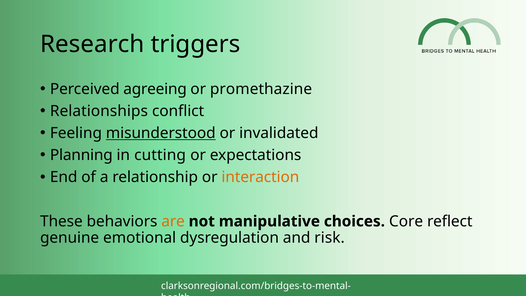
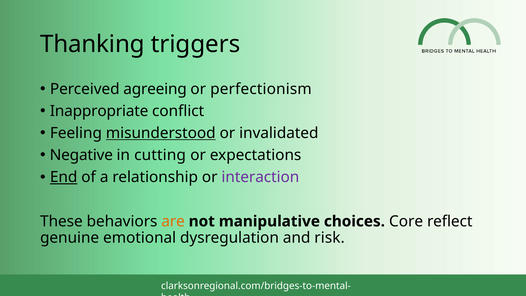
Research: Research -> Thanking
promethazine: promethazine -> perfectionism
Relationships: Relationships -> Inappropriate
Planning: Planning -> Negative
End underline: none -> present
interaction colour: orange -> purple
